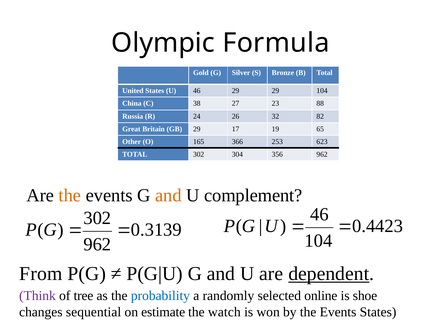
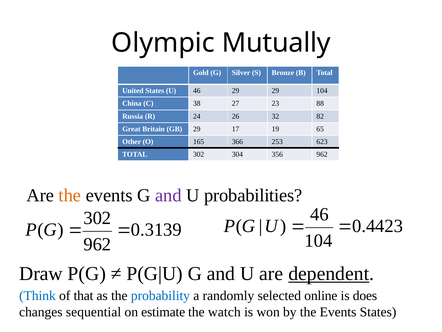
Formula: Formula -> Mutually
and at (168, 195) colour: orange -> purple
complement: complement -> probabilities
From: From -> Draw
Think colour: purple -> blue
tree: tree -> that
shoe: shoe -> does
